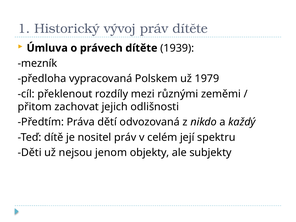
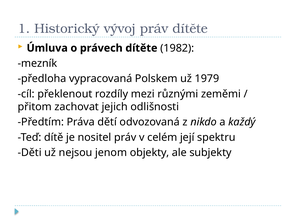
1939: 1939 -> 1982
